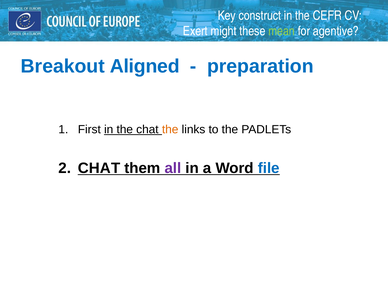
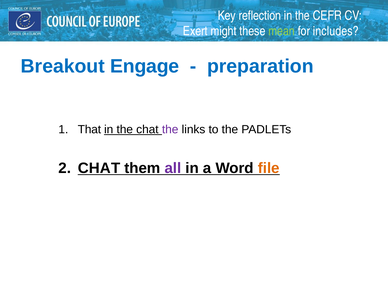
construct: construct -> reflection
agentive: agentive -> includes
Aligned: Aligned -> Engage
First: First -> That
the at (170, 129) colour: orange -> purple
file colour: blue -> orange
